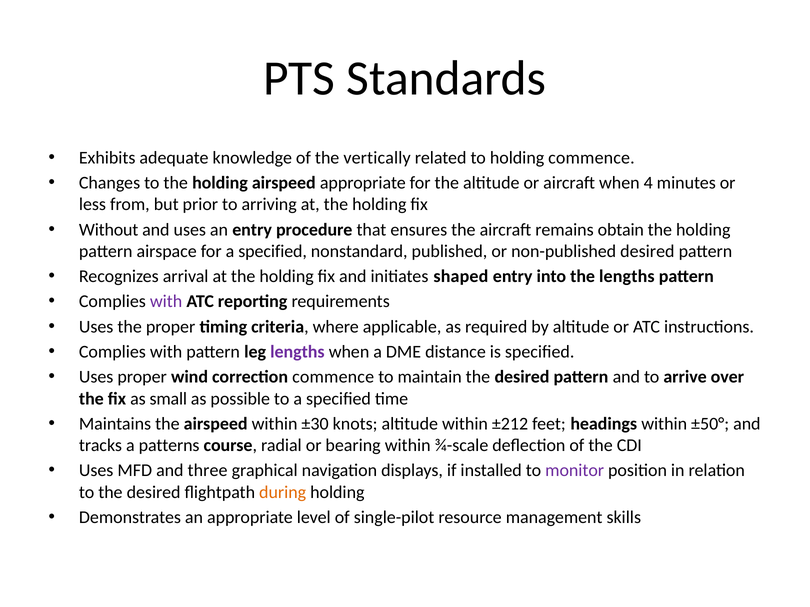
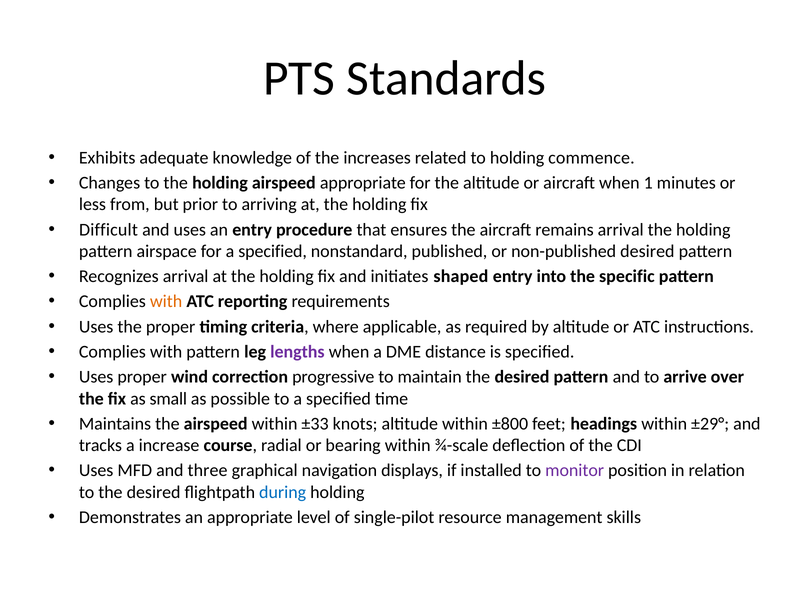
vertically: vertically -> increases
4: 4 -> 1
Without: Without -> Difficult
remains obtain: obtain -> arrival
the lengths: lengths -> specific
with at (166, 302) colour: purple -> orange
correction commence: commence -> progressive
±30: ±30 -> ±33
±212: ±212 -> ±800
±50°: ±50° -> ±29°
patterns: patterns -> increase
during colour: orange -> blue
